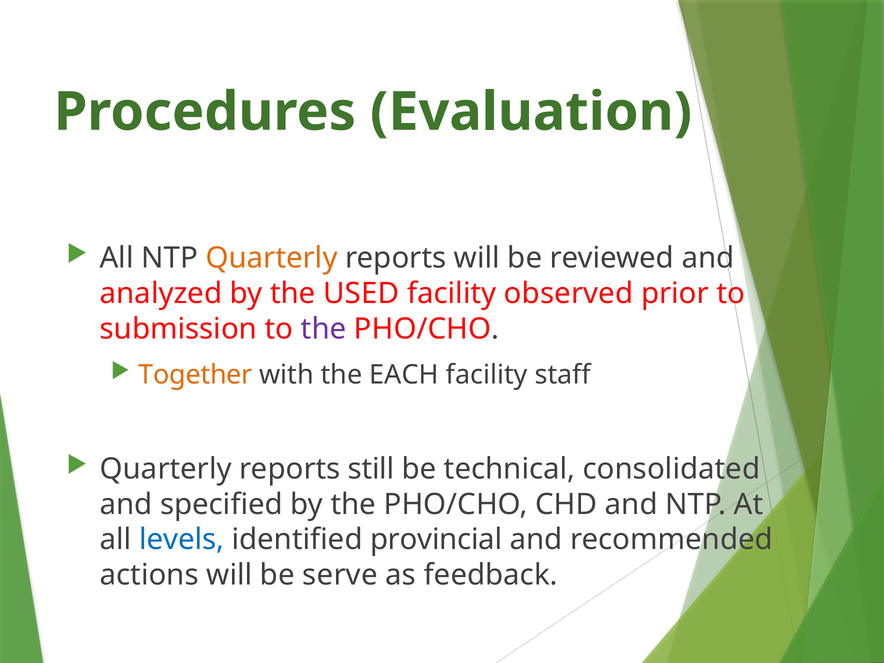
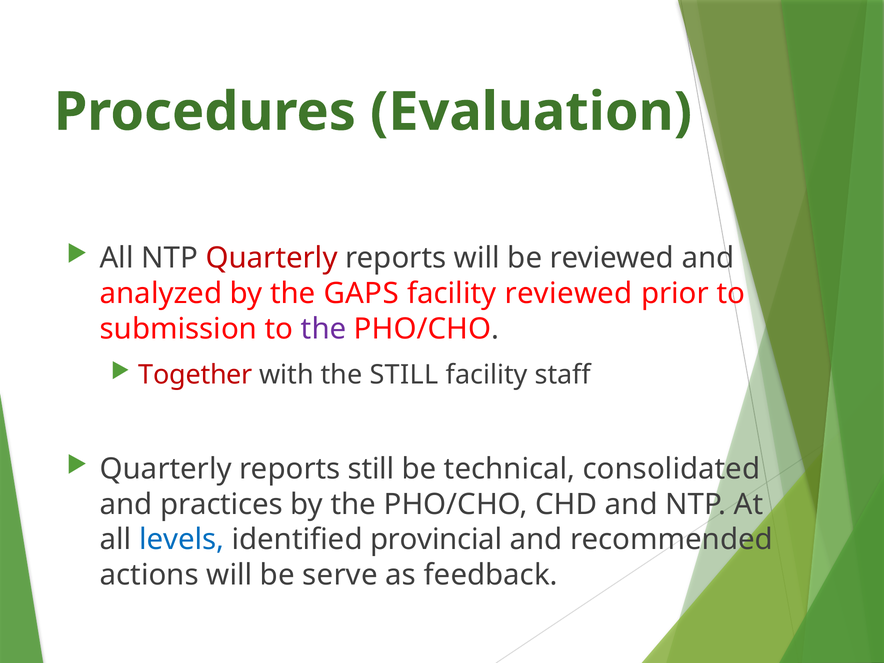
Quarterly at (272, 258) colour: orange -> red
USED: USED -> GAPS
facility observed: observed -> reviewed
Together colour: orange -> red
the EACH: EACH -> STILL
specified: specified -> practices
